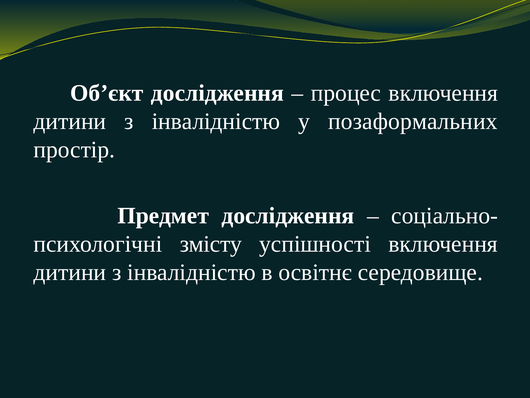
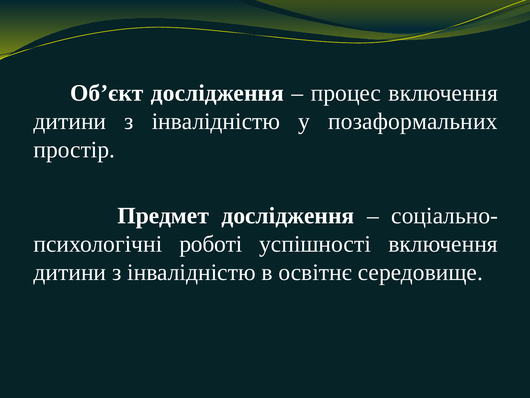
змісту: змісту -> роботі
